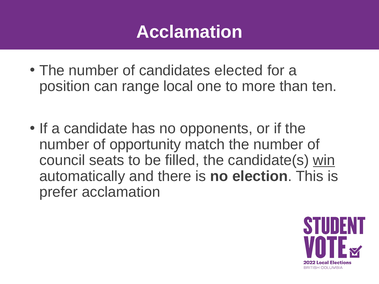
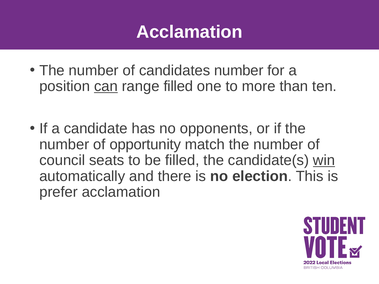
candidates elected: elected -> number
can underline: none -> present
range local: local -> filled
